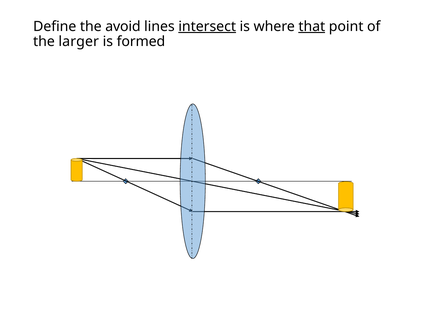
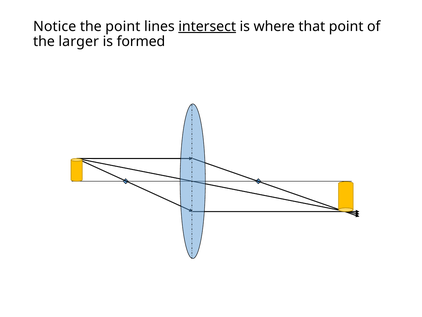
Define: Define -> Notice
the avoid: avoid -> point
that underline: present -> none
